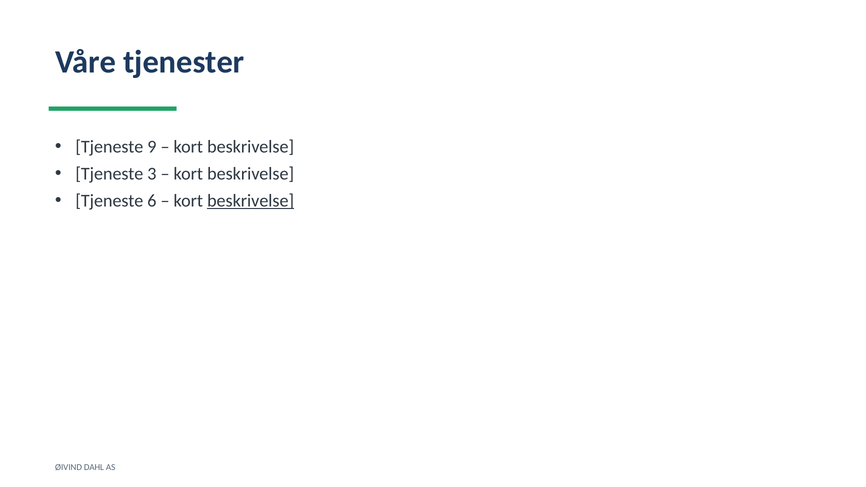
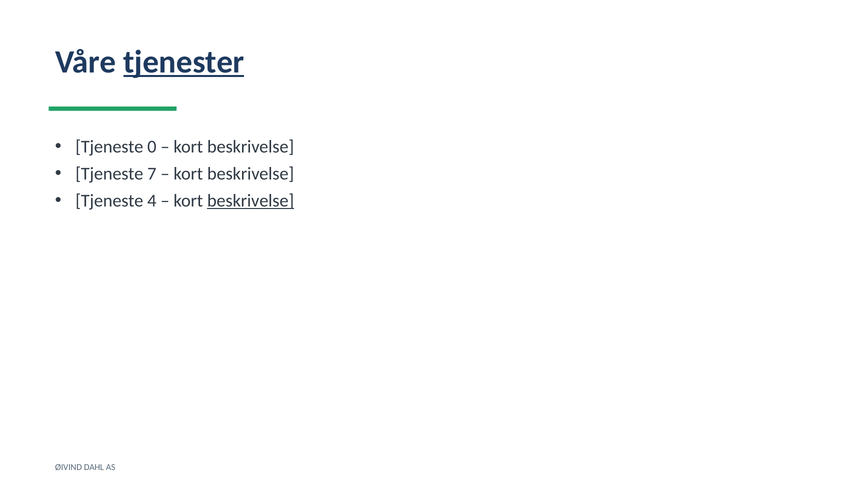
tjenester underline: none -> present
9: 9 -> 0
3: 3 -> 7
6: 6 -> 4
